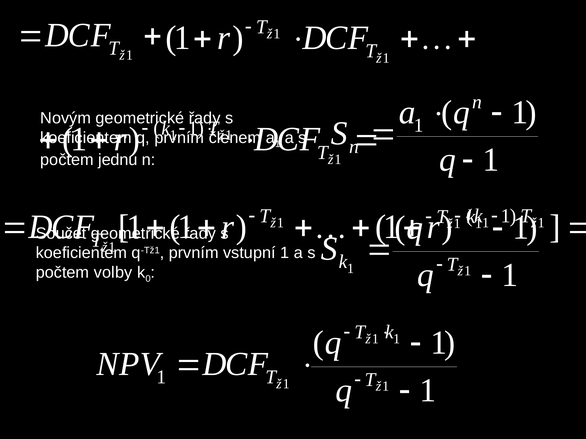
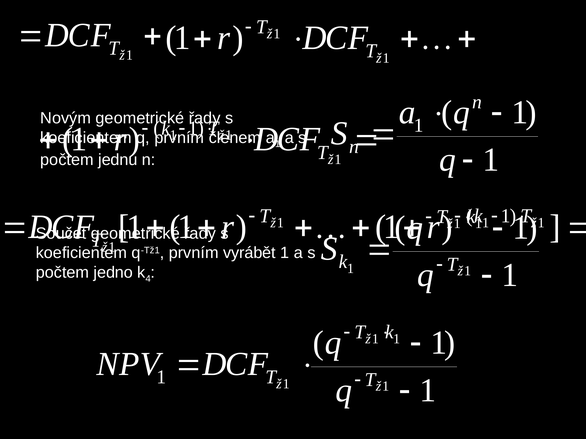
vstupní: vstupní -> vyrábět
volby: volby -> jedno
0: 0 -> 4
